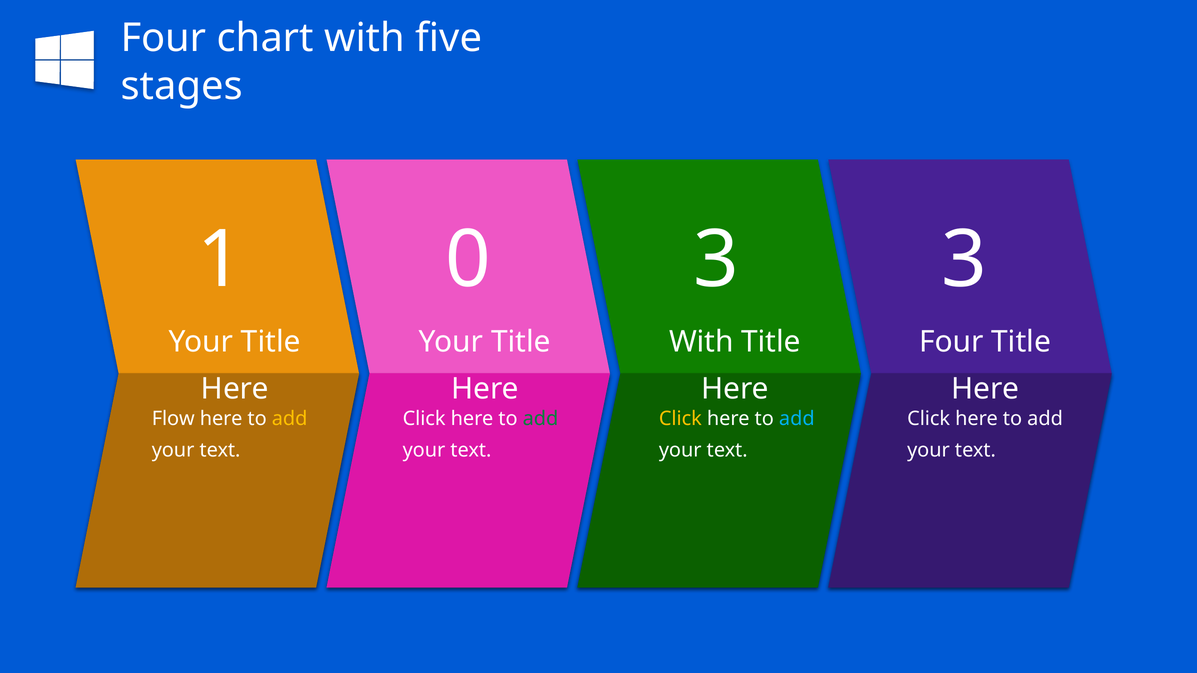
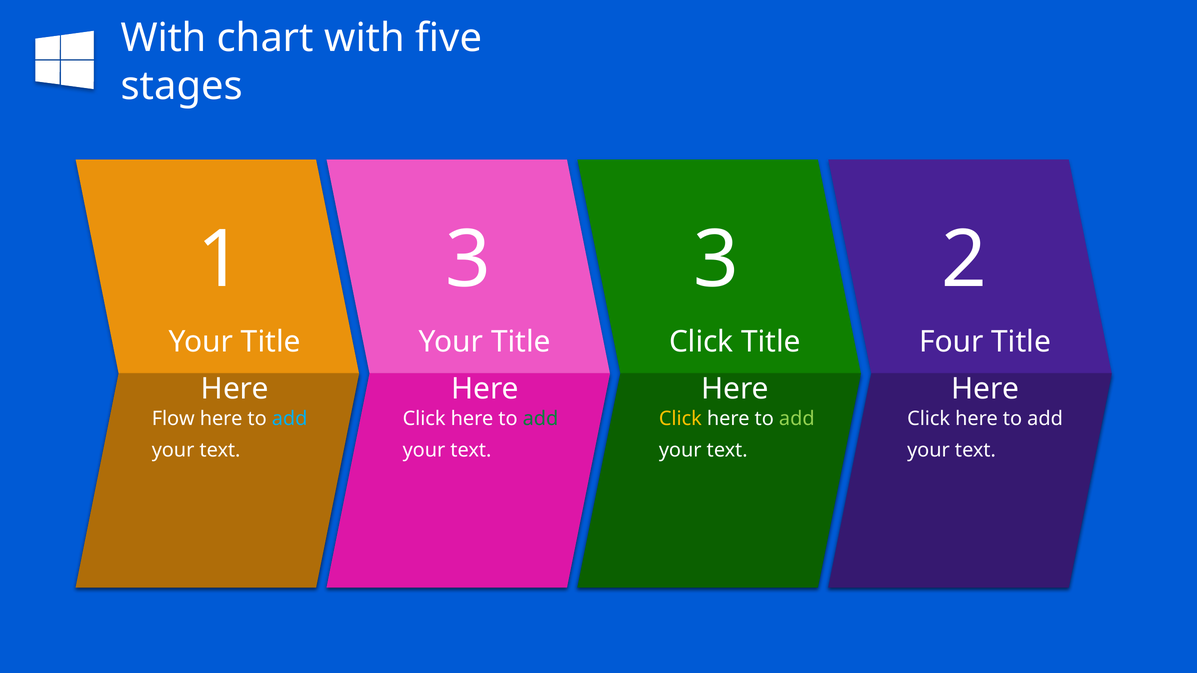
Four at (164, 38): Four -> With
1 0: 0 -> 3
3 3: 3 -> 2
With at (701, 342): With -> Click
add at (290, 419) colour: yellow -> light blue
add at (797, 419) colour: light blue -> light green
